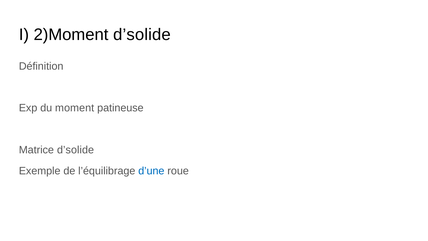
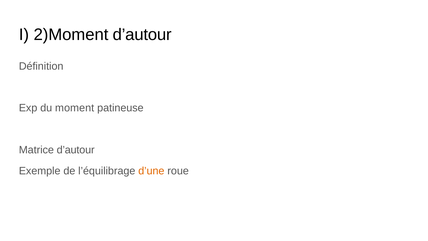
2)Moment d’solide: d’solide -> d’autour
Matrice d’solide: d’solide -> d’autour
d’une colour: blue -> orange
